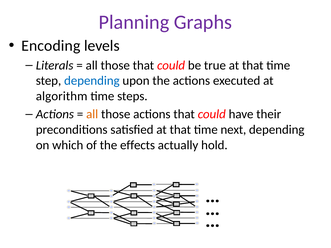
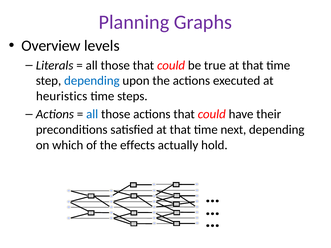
Encoding: Encoding -> Overview
algorithm: algorithm -> heuristics
all at (92, 114) colour: orange -> blue
